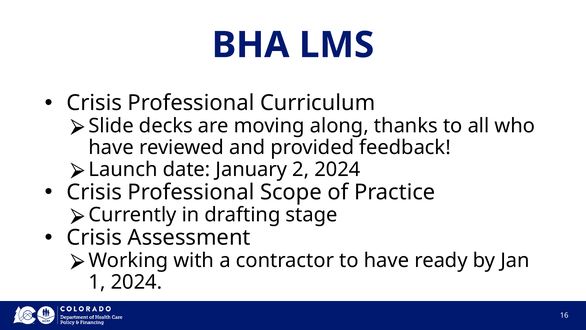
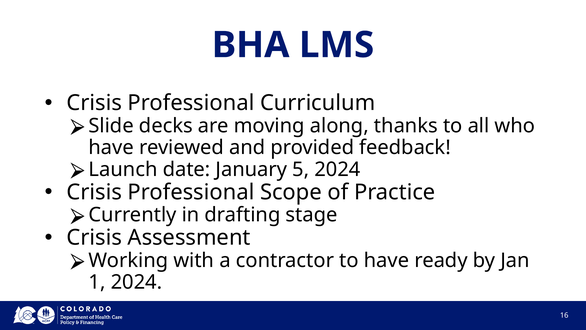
2: 2 -> 5
